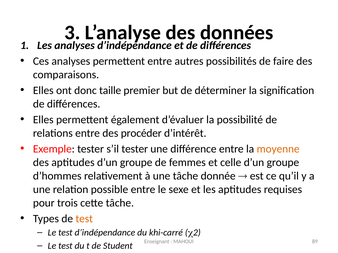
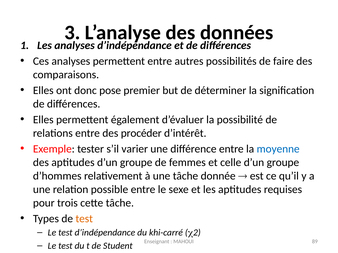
taille: taille -> pose
s’il tester: tester -> varier
moyenne colour: orange -> blue
